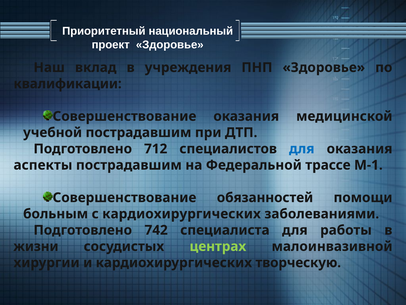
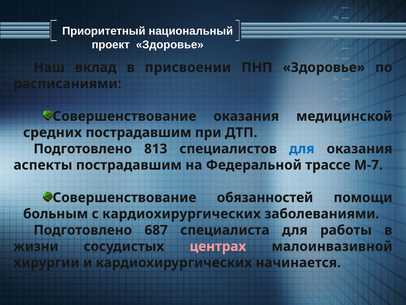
учреждения: учреждения -> присвоении
квалификации: квалификации -> расписаниями
учебной: учебной -> средних
712: 712 -> 813
М-1: М-1 -> М-7
742: 742 -> 687
центрах colour: light green -> pink
творческую: творческую -> начинается
